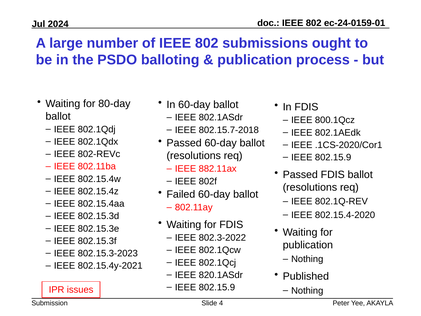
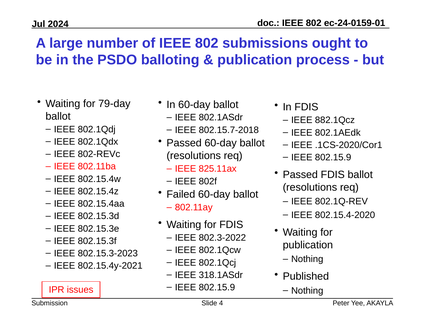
80-day: 80-day -> 79-day
800.1Qcz: 800.1Qcz -> 882.1Qcz
882.11ax: 882.11ax -> 825.11ax
820.1ASdr: 820.1ASdr -> 318.1ASdr
